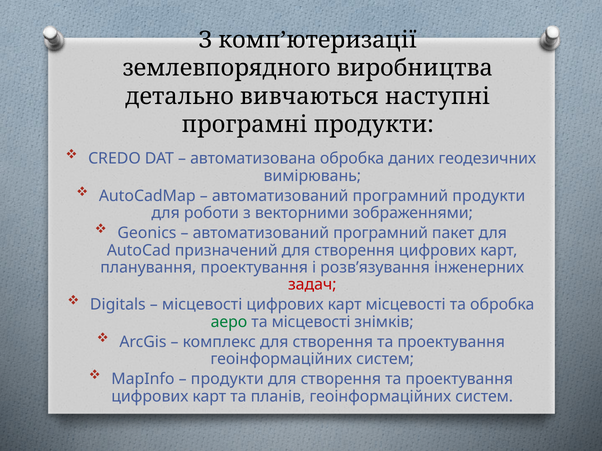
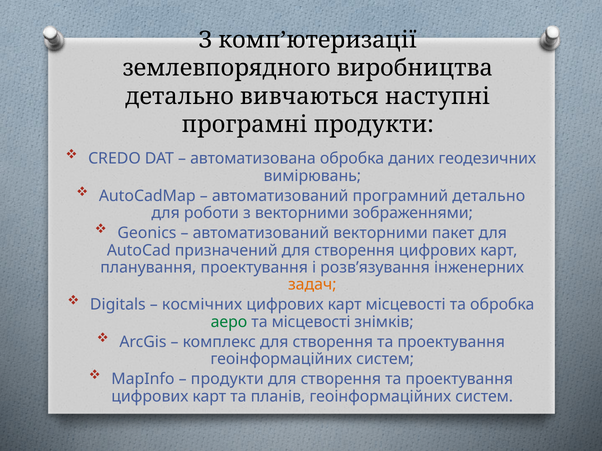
програмний продукти: продукти -> детально
програмний at (381, 233): програмний -> векторними
задач colour: red -> orange
місцевості at (202, 305): місцевості -> космічних
